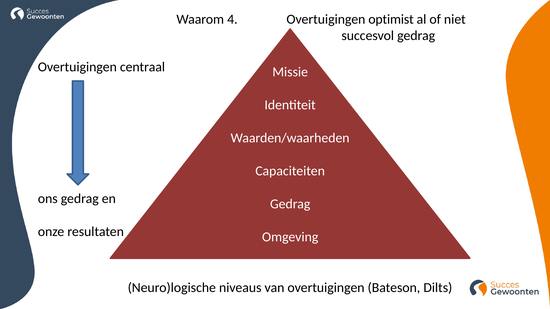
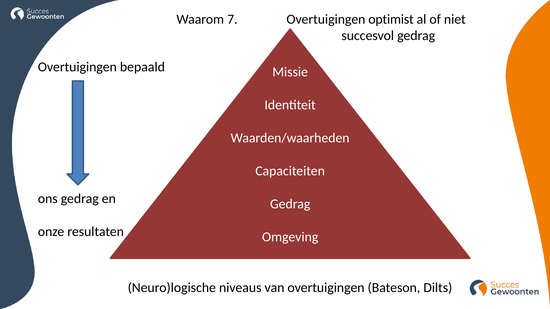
4: 4 -> 7
centraal: centraal -> bepaald
